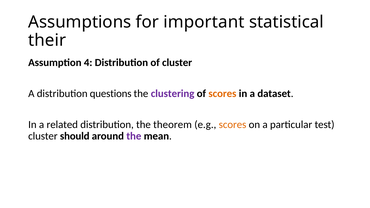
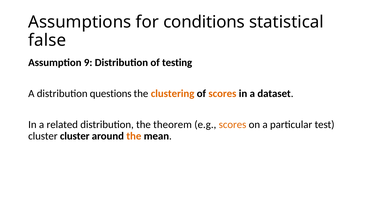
important: important -> conditions
their: their -> false
4: 4 -> 9
of cluster: cluster -> testing
clustering colour: purple -> orange
cluster should: should -> cluster
the at (134, 136) colour: purple -> orange
